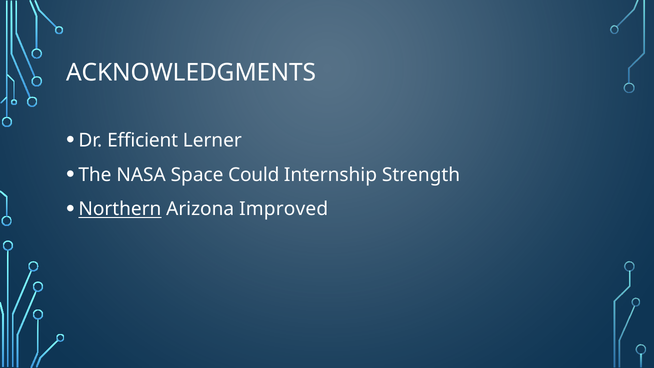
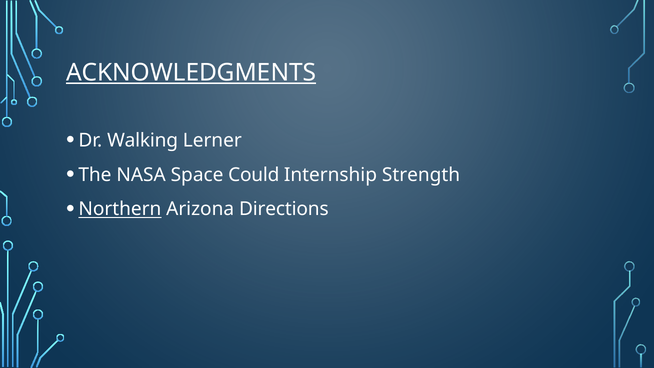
ACKNOWLEDGMENTS underline: none -> present
Efficient: Efficient -> Walking
Improved: Improved -> Directions
